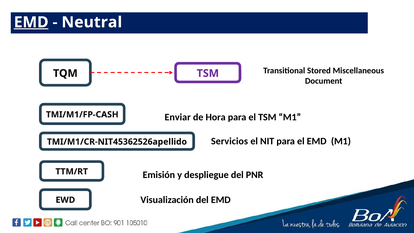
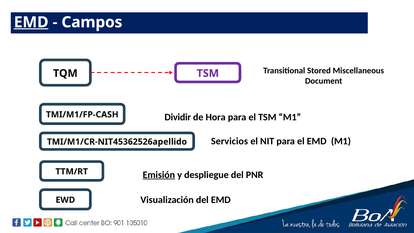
Neutral: Neutral -> Campos
Enviar: Enviar -> Dividir
Emisión underline: none -> present
